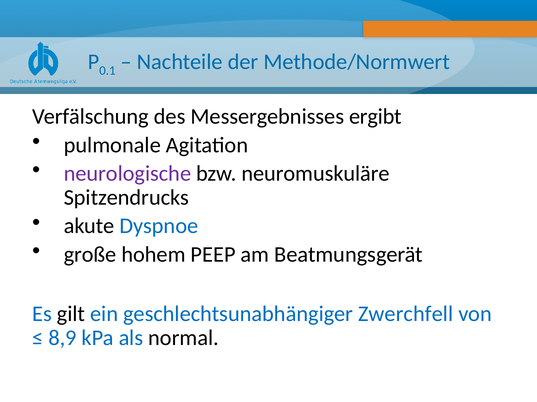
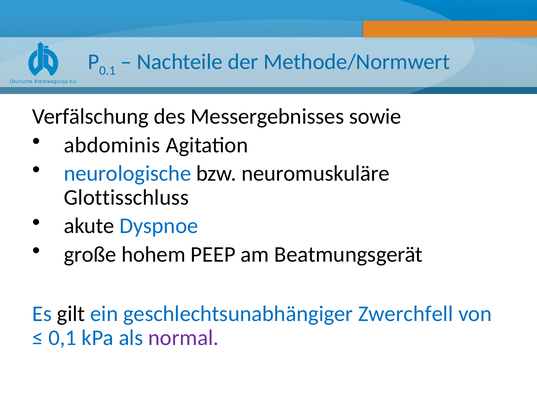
ergibt: ergibt -> sowie
pulmonale: pulmonale -> abdominis
neurologische colour: purple -> blue
Spitzendrucks: Spitzendrucks -> Glottisschluss
8,9: 8,9 -> 0,1
normal colour: black -> purple
